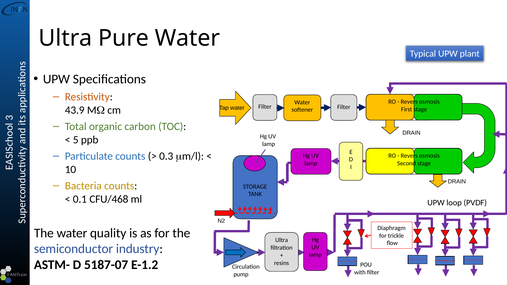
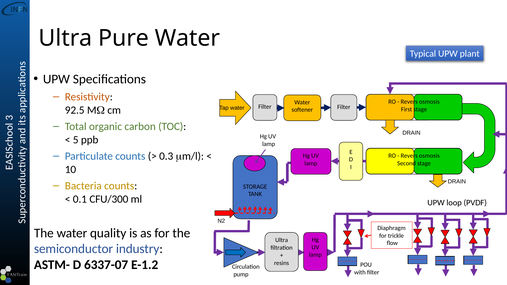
43.9: 43.9 -> 92.5
CFU/468: CFU/468 -> CFU/300
5187-07: 5187-07 -> 6337-07
